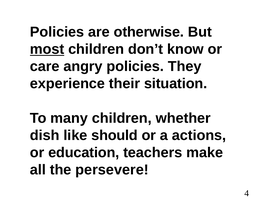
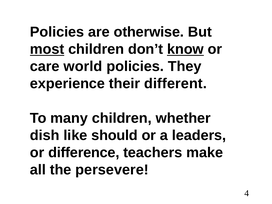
know underline: none -> present
angry: angry -> world
situation: situation -> different
actions: actions -> leaders
education: education -> difference
